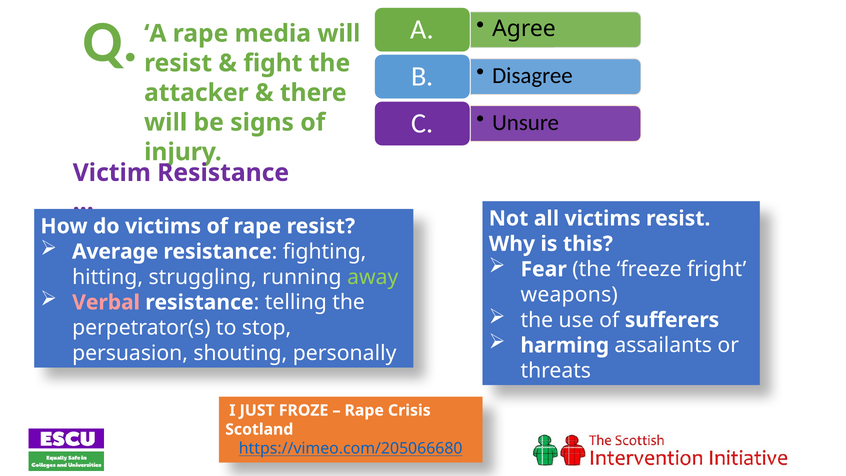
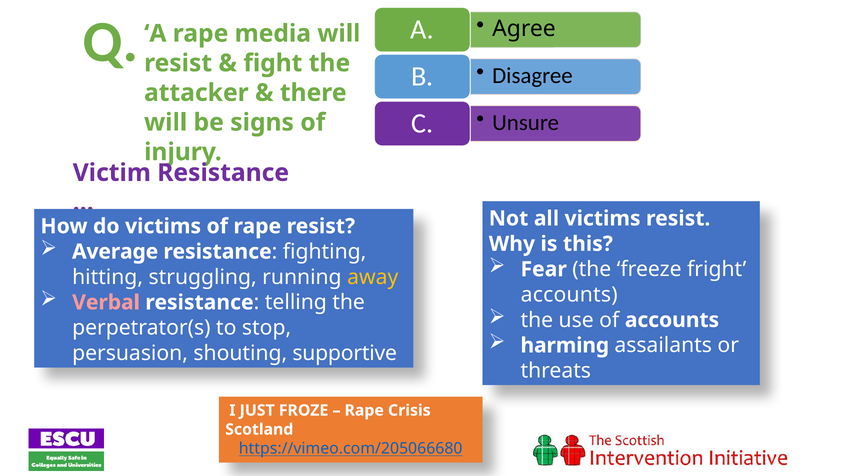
away colour: light green -> yellow
weapons at (569, 295): weapons -> accounts
of sufferers: sufferers -> accounts
personally: personally -> supportive
